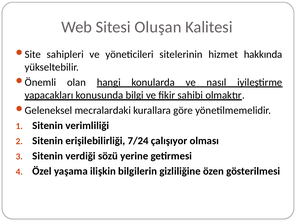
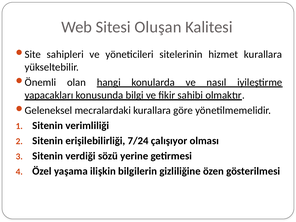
hizmet hakkında: hakkında -> kurallara
